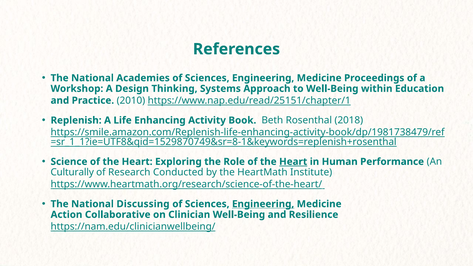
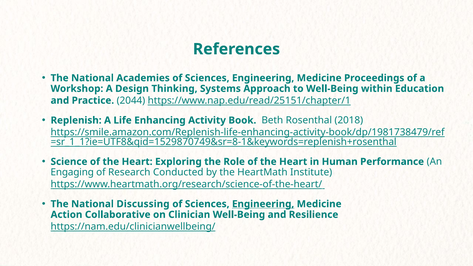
2010: 2010 -> 2044
Heart at (293, 162) underline: present -> none
Culturally: Culturally -> Engaging
